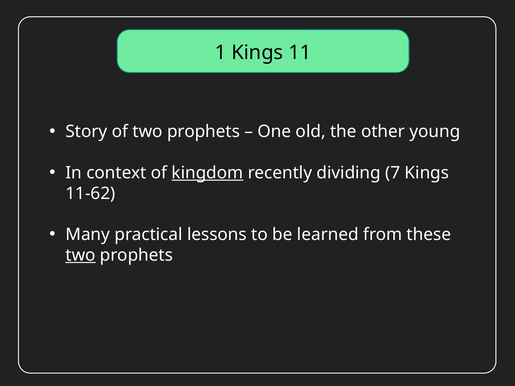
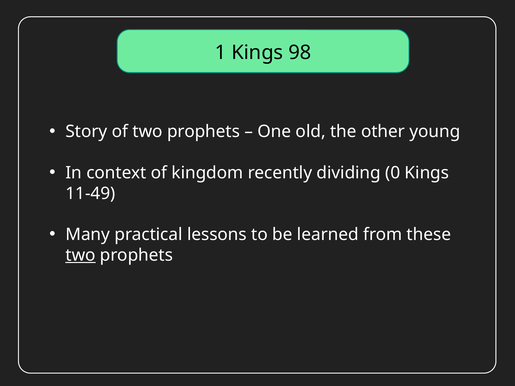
11: 11 -> 98
kingdom underline: present -> none
7: 7 -> 0
11-62: 11-62 -> 11-49
